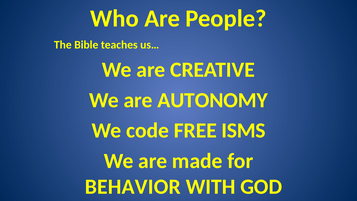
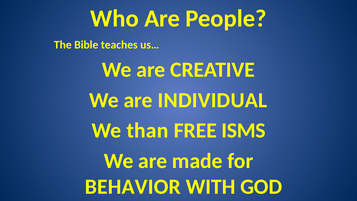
AUTONOMY: AUTONOMY -> INDIVIDUAL
code: code -> than
